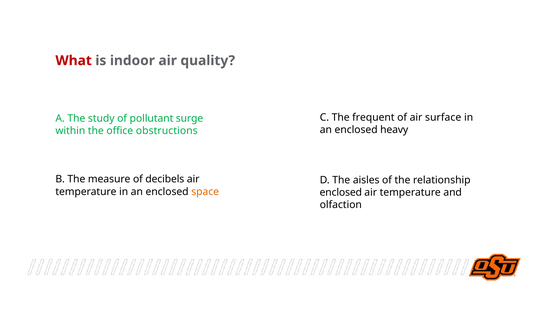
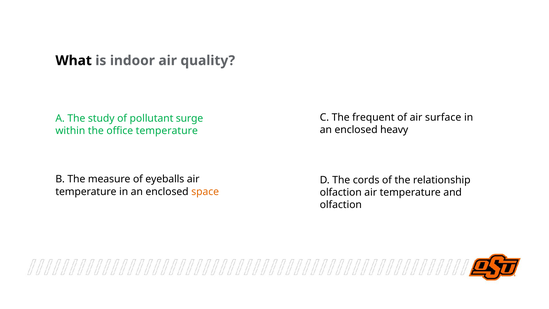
What colour: red -> black
office obstructions: obstructions -> temperature
decibels: decibels -> eyeballs
aisles: aisles -> cords
enclosed at (341, 192): enclosed -> olfaction
